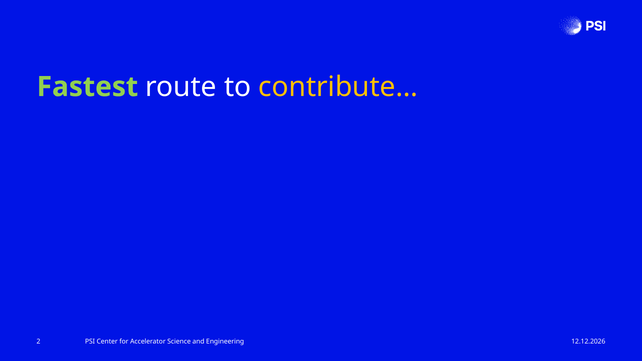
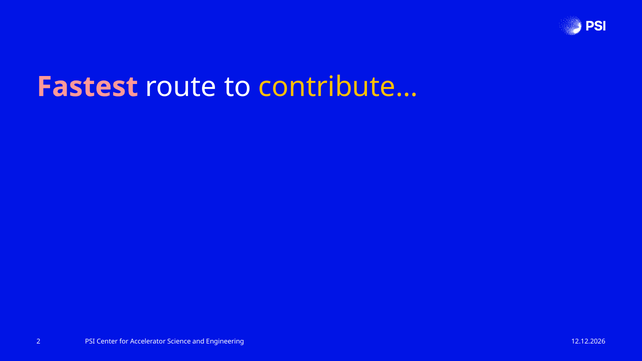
Fastest colour: light green -> pink
